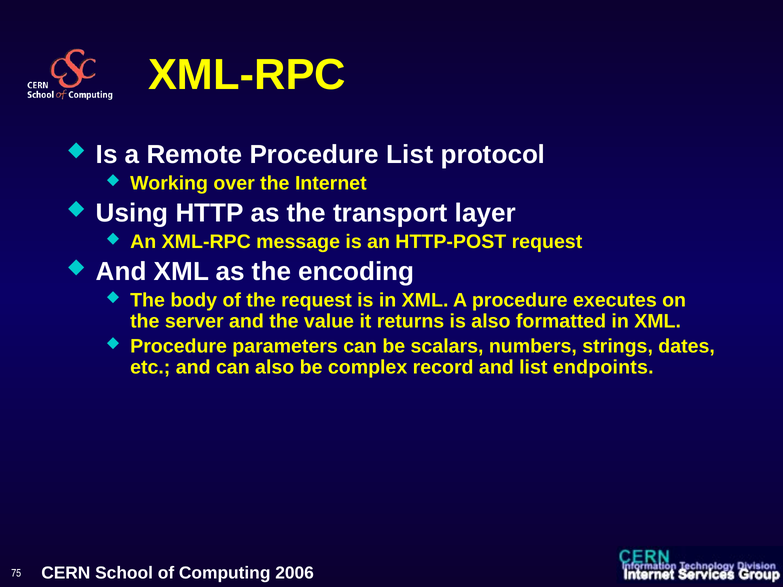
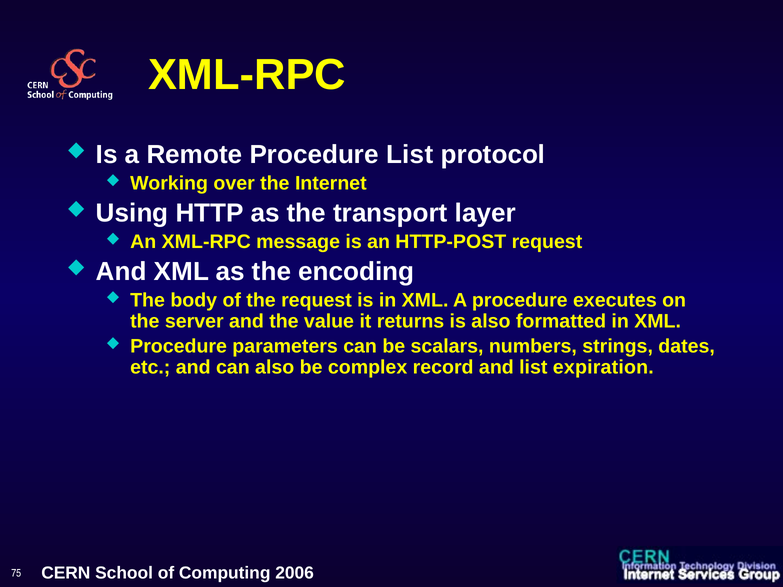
endpoints: endpoints -> expiration
